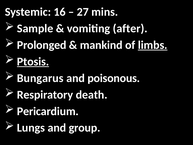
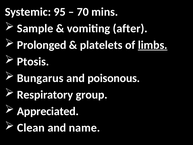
16: 16 -> 95
27: 27 -> 70
mankind: mankind -> platelets
Ptosis underline: present -> none
death: death -> group
Pericardium: Pericardium -> Appreciated
Lungs: Lungs -> Clean
group: group -> name
